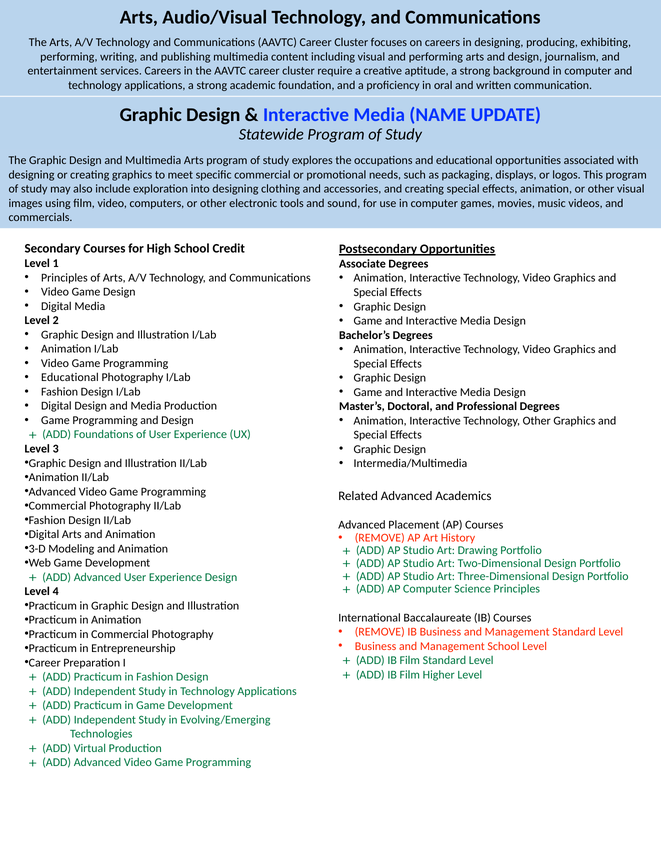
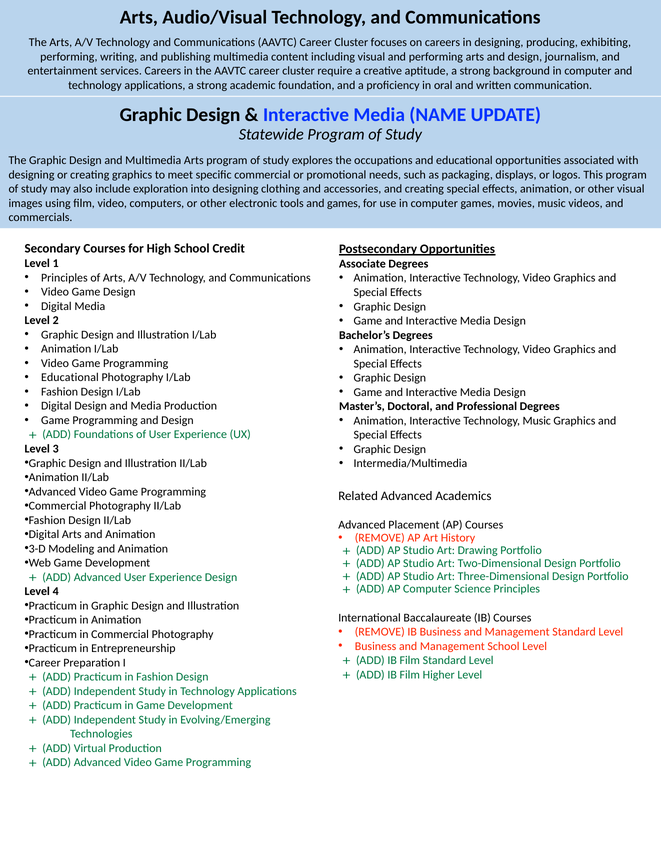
and sound: sound -> games
Technology Other: Other -> Music
